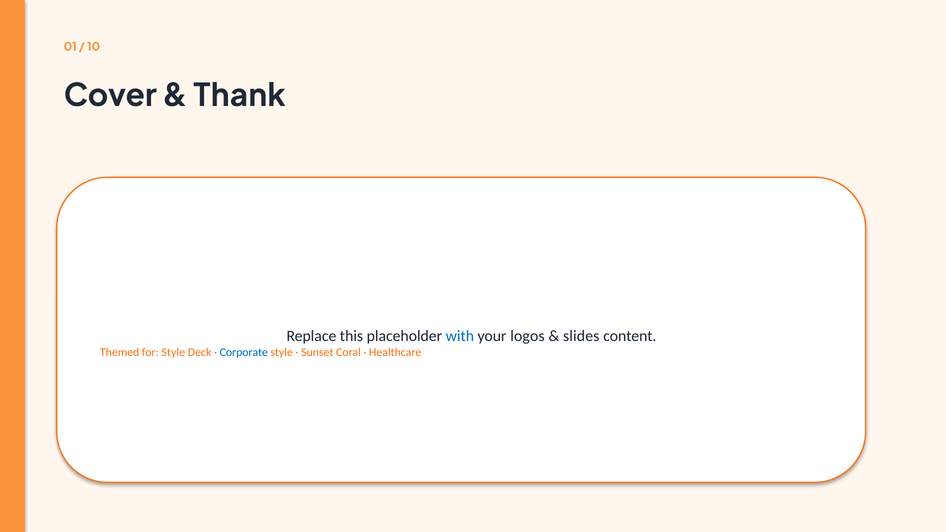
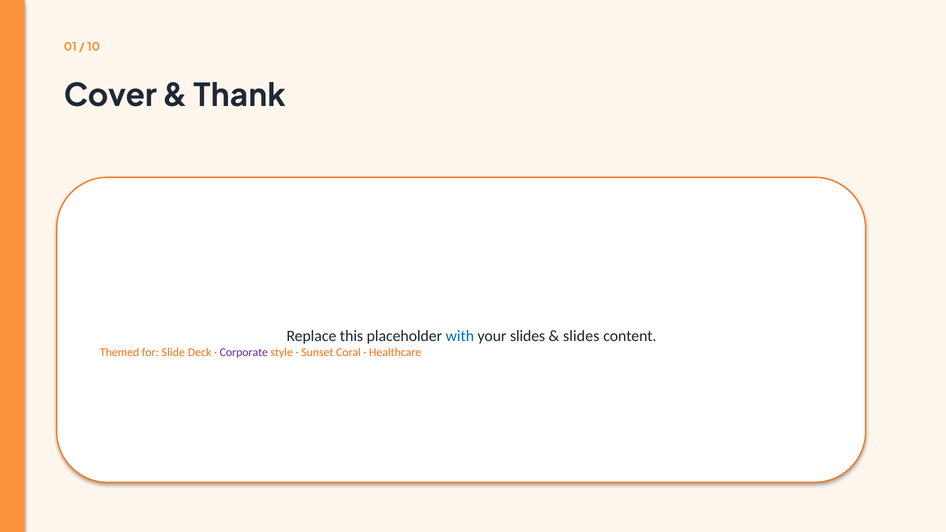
your logos: logos -> slides
for Style: Style -> Slide
Corporate colour: blue -> purple
